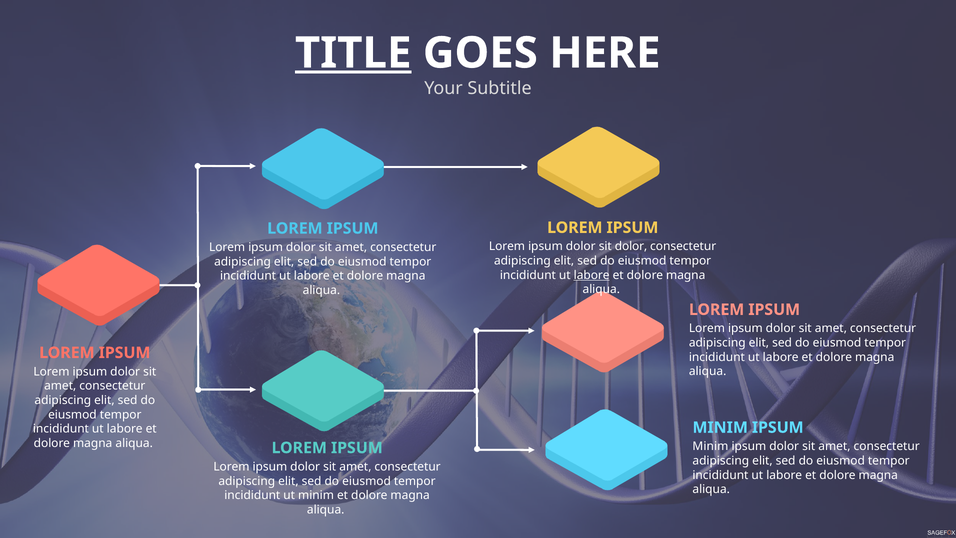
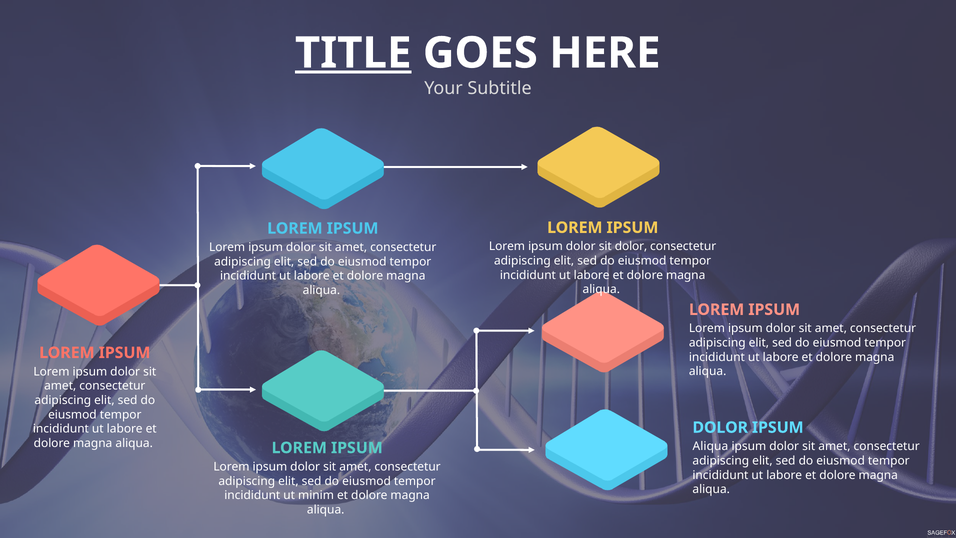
labore at (592, 275) underline: present -> none
MINIM at (720, 427): MINIM -> DOLOR
Minim at (710, 446): Minim -> Aliqua
